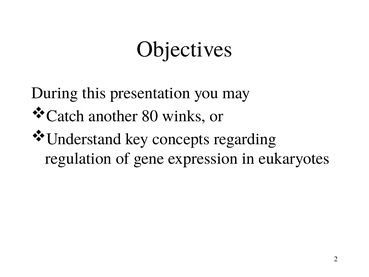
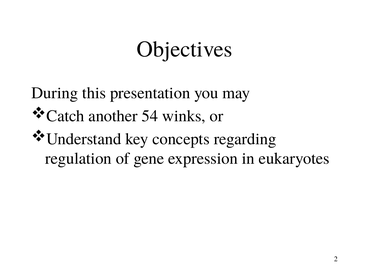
80: 80 -> 54
